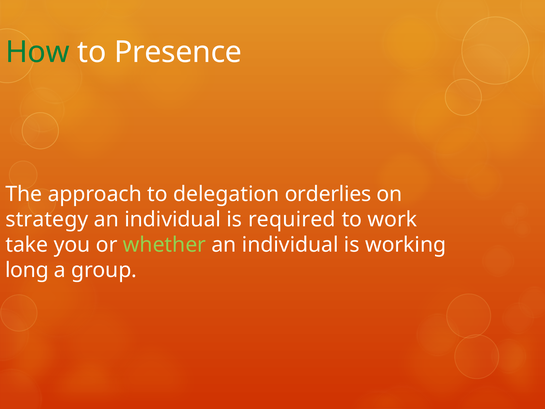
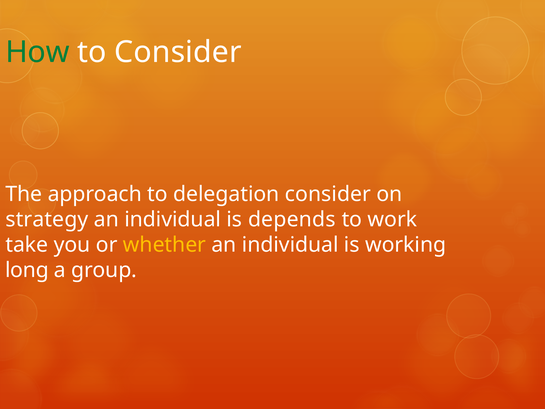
to Presence: Presence -> Consider
delegation orderlies: orderlies -> consider
required: required -> depends
whether colour: light green -> yellow
